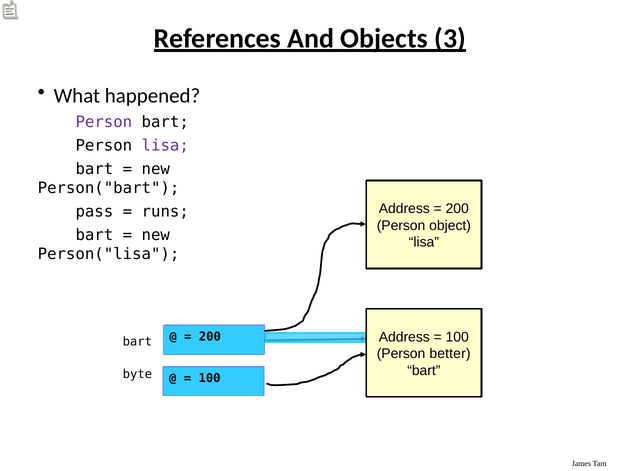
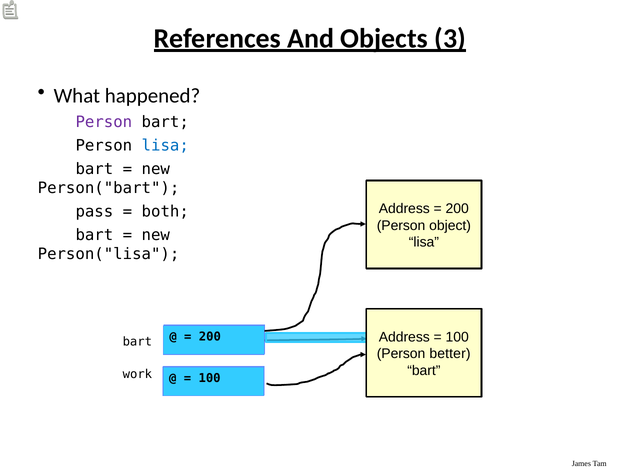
lisa at (165, 146) colour: purple -> blue
runs: runs -> both
byte: byte -> work
